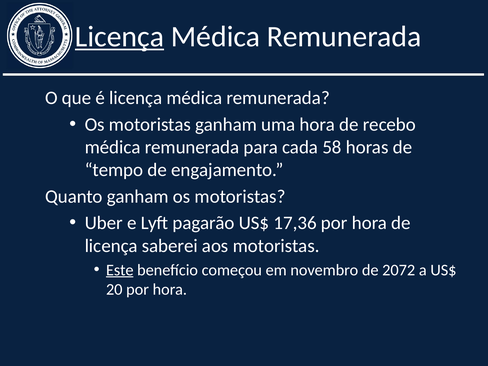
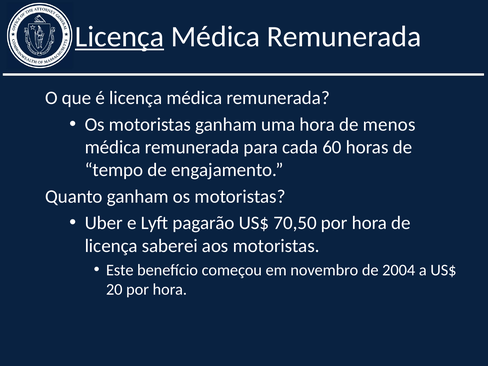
recebo: recebo -> menos
58: 58 -> 60
17,36: 17,36 -> 70,50
Este underline: present -> none
2072: 2072 -> 2004
